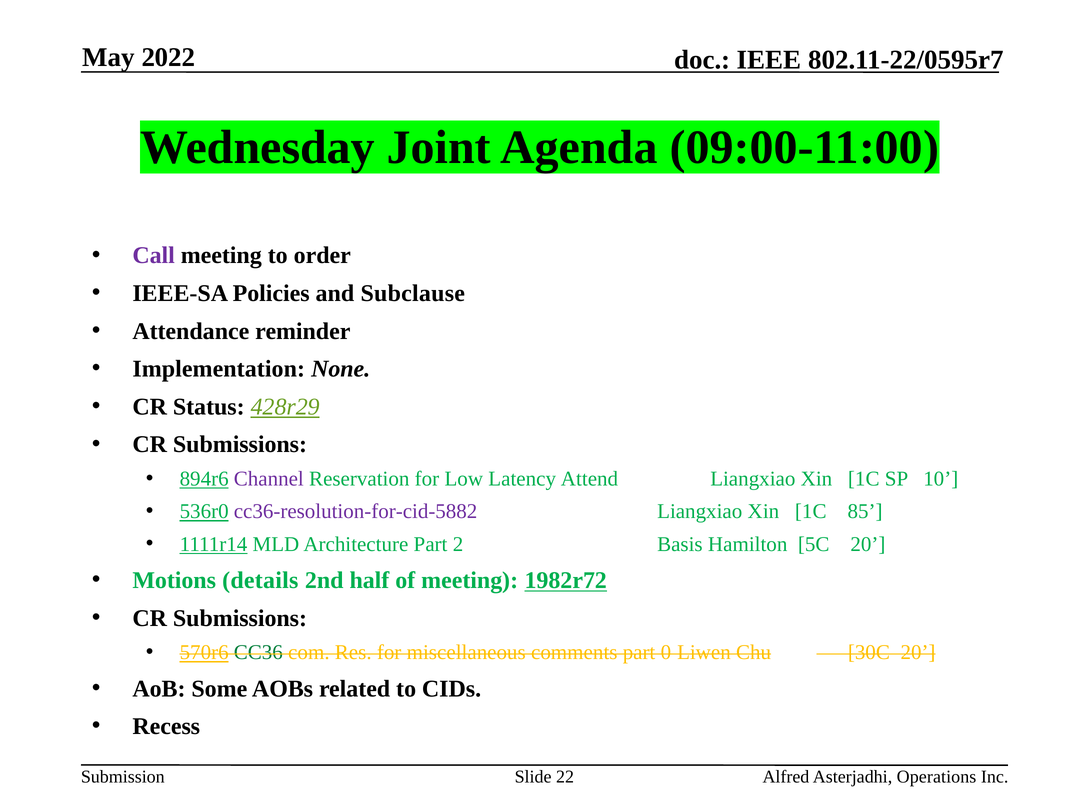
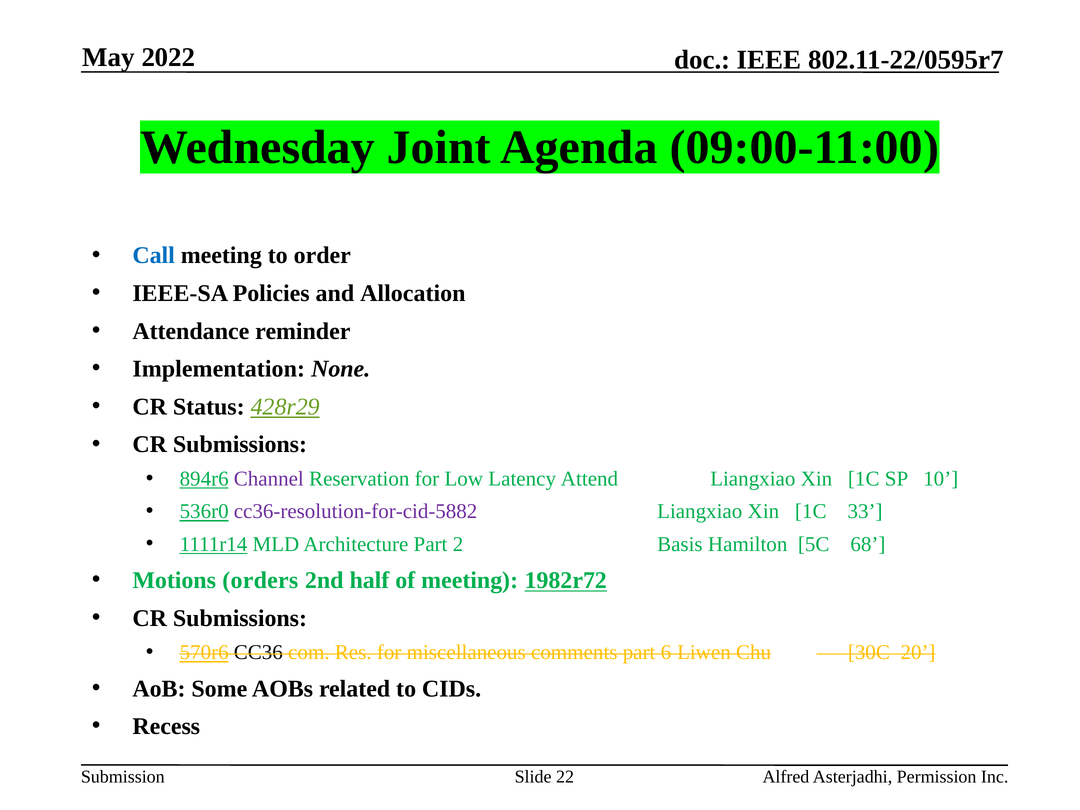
Call colour: purple -> blue
Subclause: Subclause -> Allocation
85: 85 -> 33
5C 20: 20 -> 68
details: details -> orders
CC36 colour: green -> black
0: 0 -> 6
Operations: Operations -> Permission
